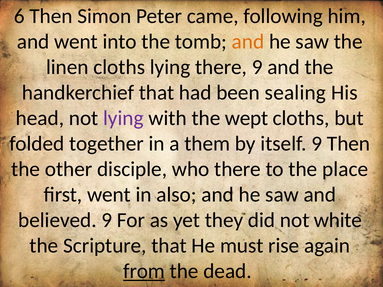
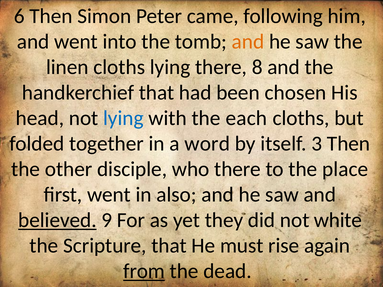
there 9: 9 -> 8
sealing: sealing -> chosen
lying at (123, 118) colour: purple -> blue
wept: wept -> each
them: them -> word
itself 9: 9 -> 3
believed underline: none -> present
